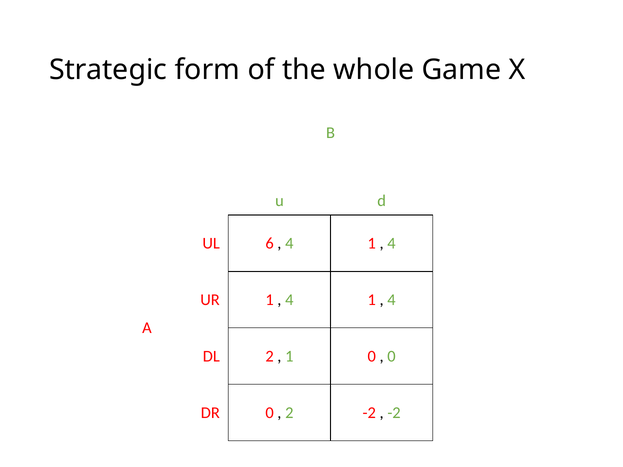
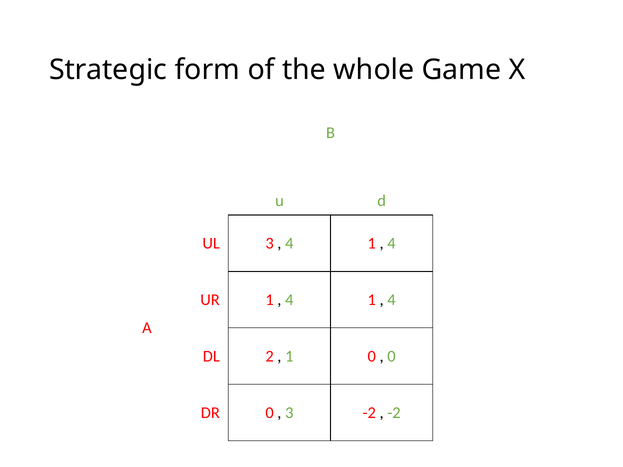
UL 6: 6 -> 3
2 at (289, 413): 2 -> 3
